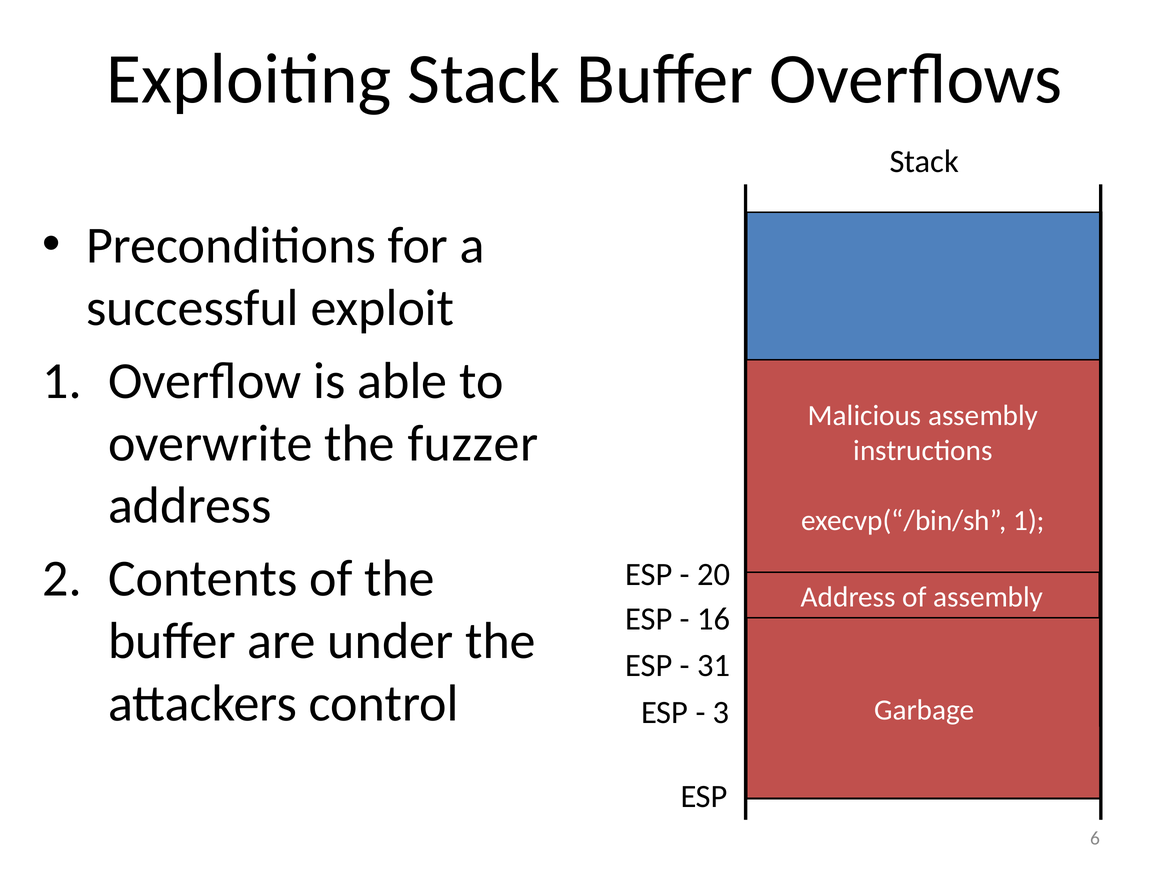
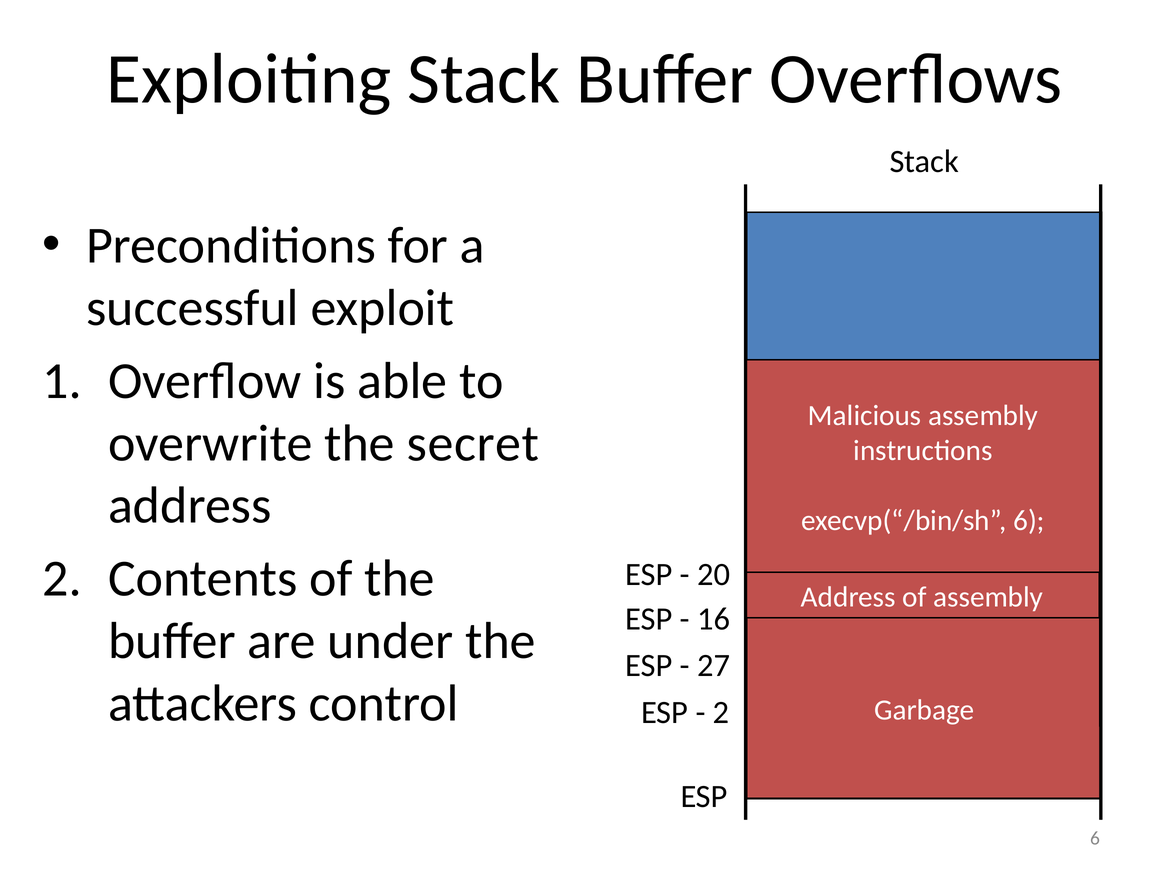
fuzzer: fuzzer -> secret
execvp(“/bin/sh 1: 1 -> 6
31: 31 -> 27
3 at (721, 712): 3 -> 2
